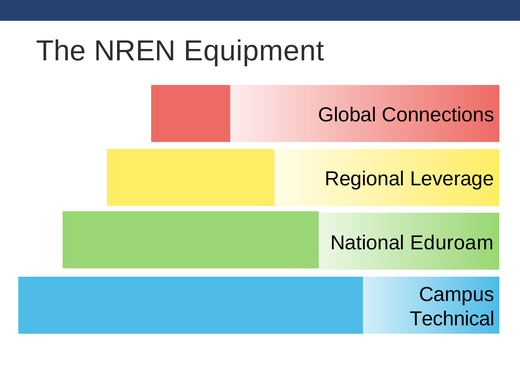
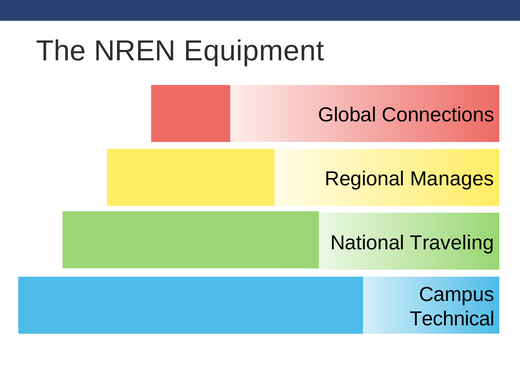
Leverage: Leverage -> Manages
Eduroam: Eduroam -> Traveling
